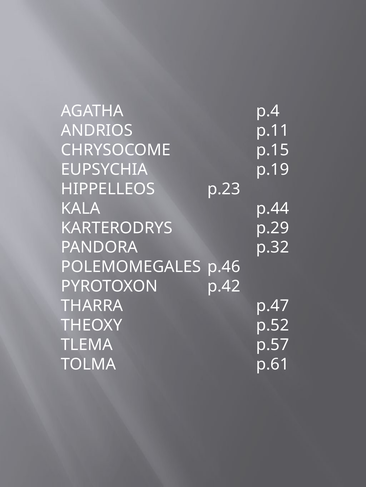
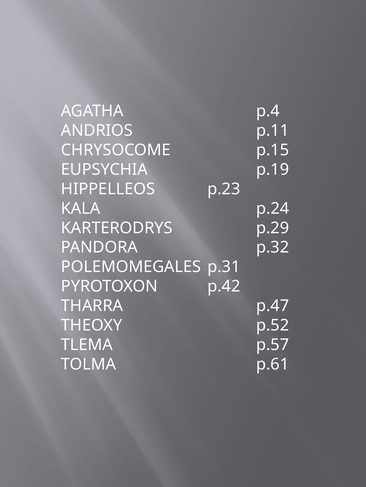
p.44: p.44 -> p.24
p.46: p.46 -> p.31
